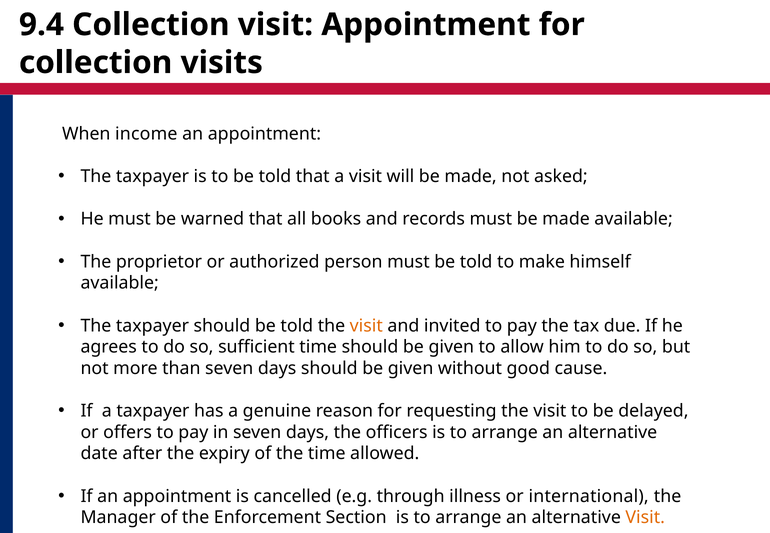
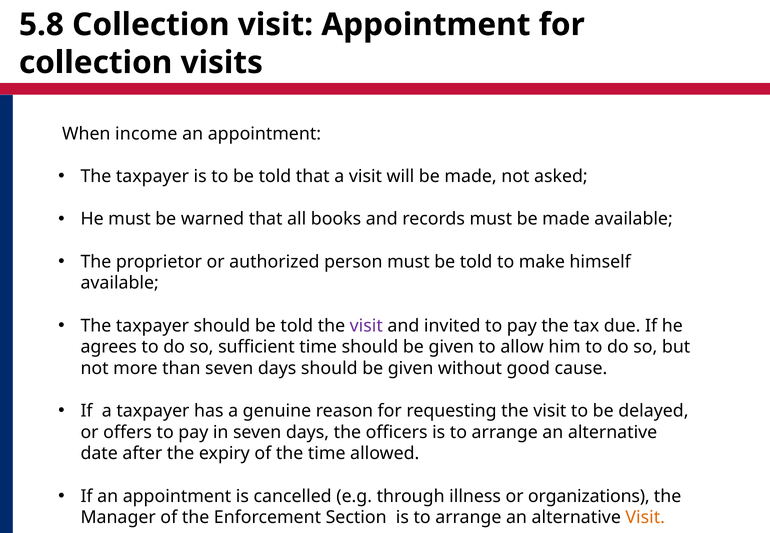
9.4: 9.4 -> 5.8
visit at (366, 326) colour: orange -> purple
international: international -> organizations
